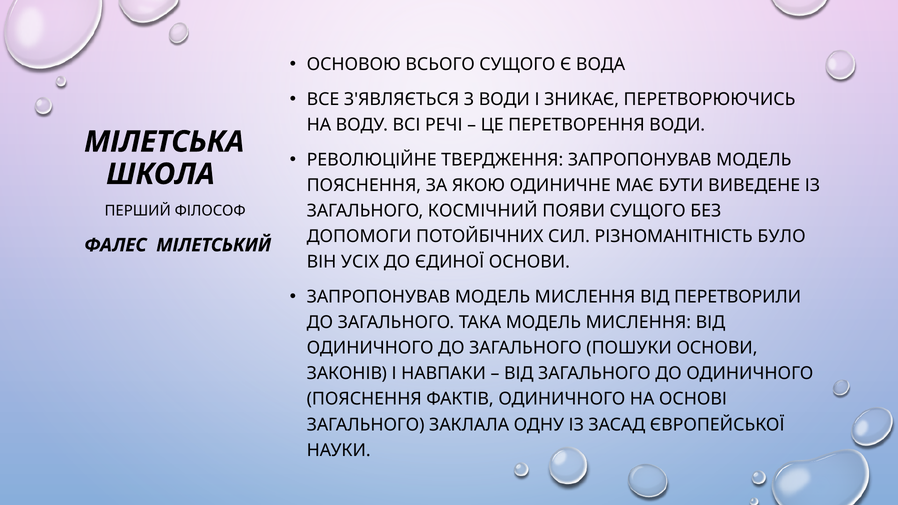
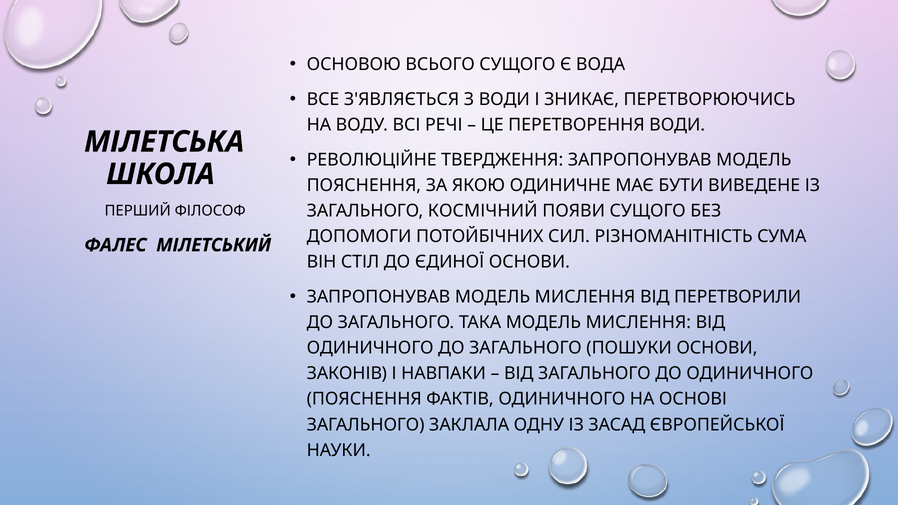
БУЛО: БУЛО -> СУМА
УСІХ: УСІХ -> СТІЛ
